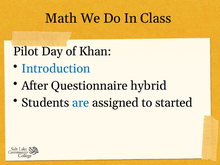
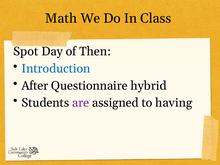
Pilot: Pilot -> Spot
Khan: Khan -> Then
are colour: blue -> purple
started: started -> having
